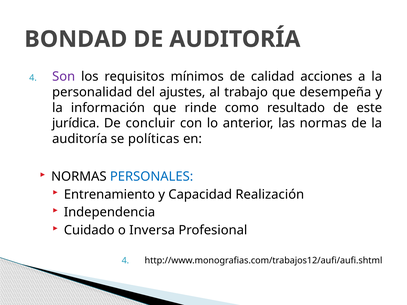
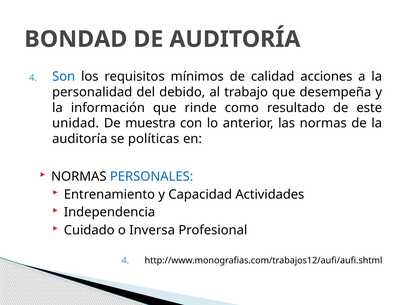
Son colour: purple -> blue
ajustes: ajustes -> debido
jurídica: jurídica -> unidad
concluir: concluir -> muestra
Realización: Realización -> Actividades
